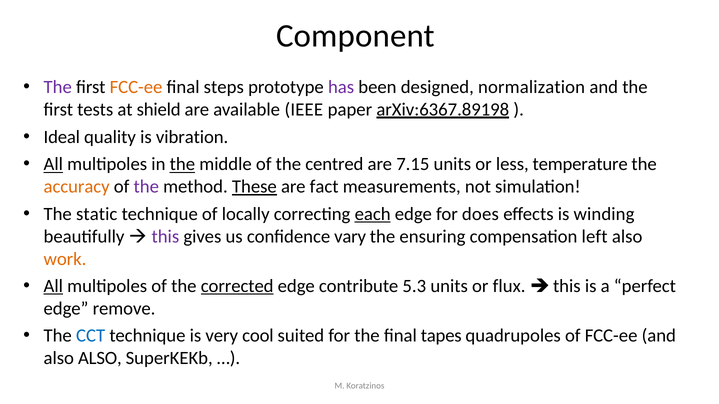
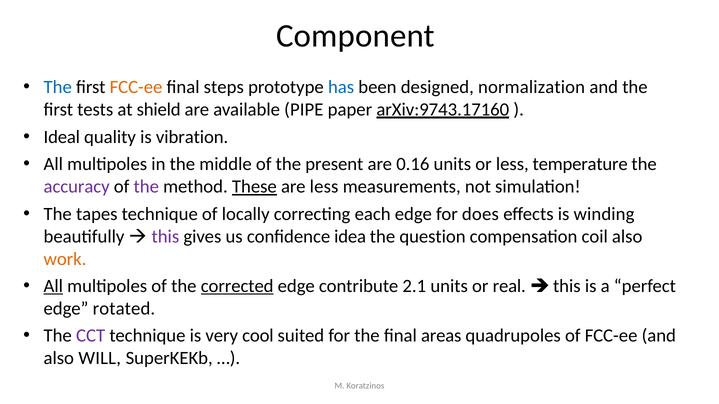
The at (58, 87) colour: purple -> blue
has colour: purple -> blue
IEEE: IEEE -> PIPE
arXiv:6367.89198: arXiv:6367.89198 -> arXiv:9743.17160
All at (53, 164) underline: present -> none
the at (182, 164) underline: present -> none
centred: centred -> present
7.15: 7.15 -> 0.16
accuracy colour: orange -> purple
are fact: fact -> less
static: static -> tapes
each underline: present -> none
vary: vary -> idea
ensuring: ensuring -> question
left: left -> coil
5.3: 5.3 -> 2.1
flux: flux -> real
remove: remove -> rotated
CCT colour: blue -> purple
tapes: tapes -> areas
also ALSO: ALSO -> WILL
